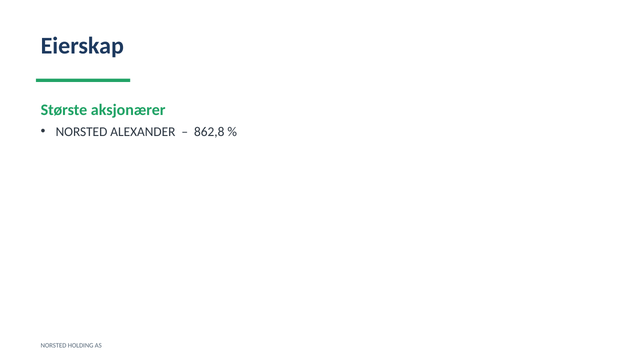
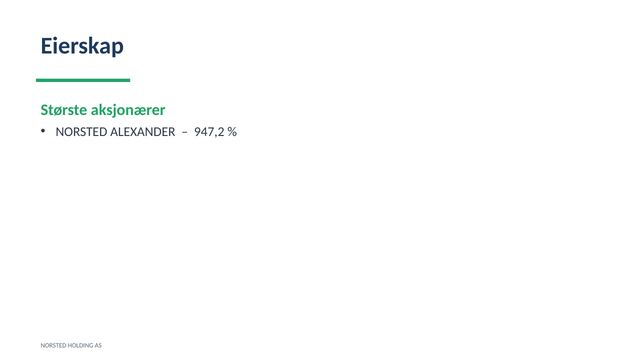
862,8: 862,8 -> 947,2
